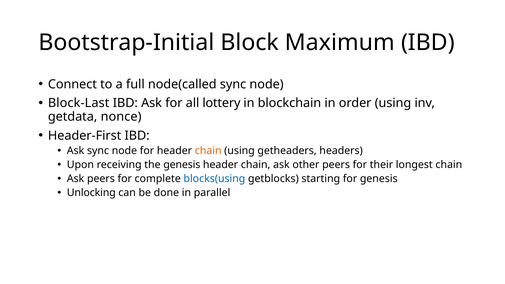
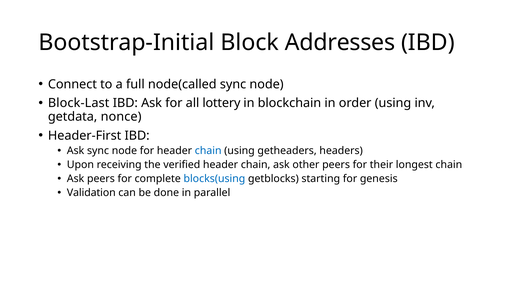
Maximum: Maximum -> Addresses
chain at (208, 151) colour: orange -> blue
the genesis: genesis -> verified
Unlocking: Unlocking -> Validation
